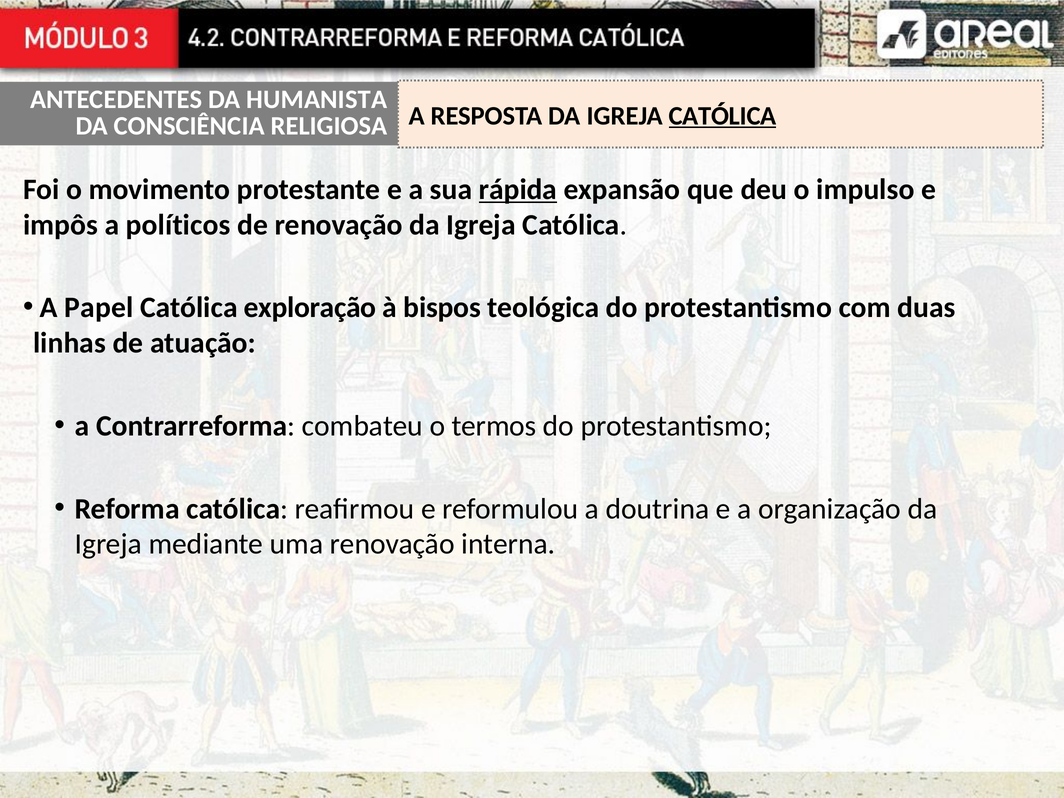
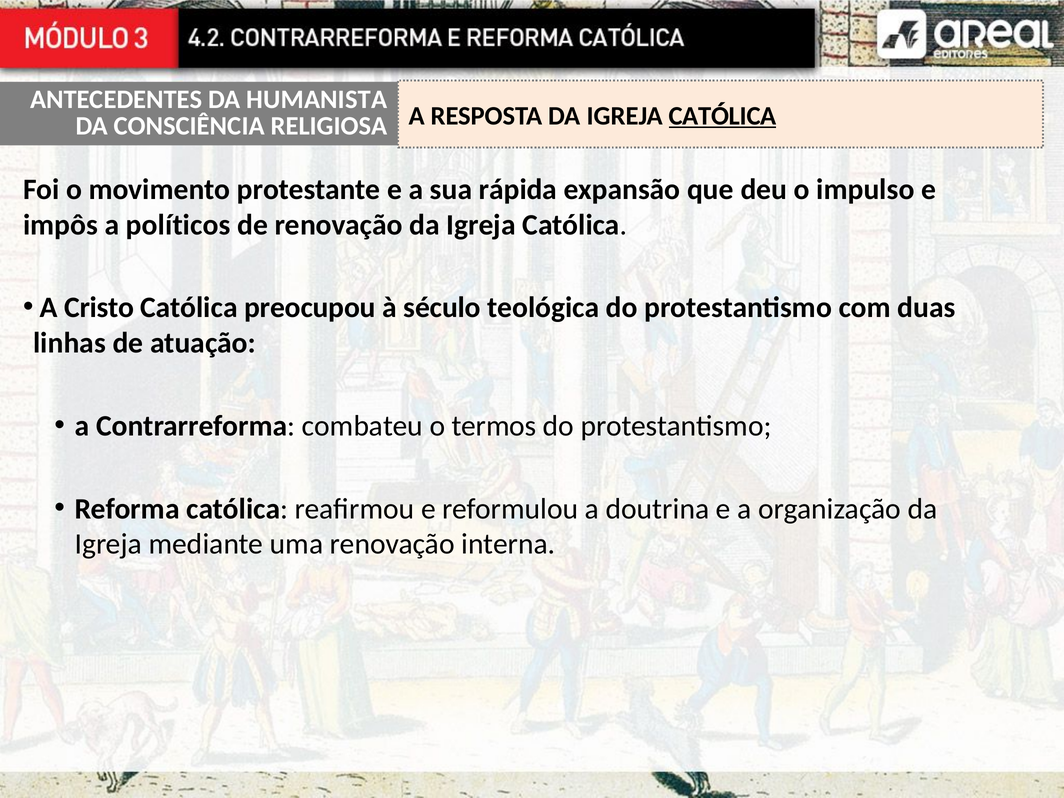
rápida underline: present -> none
Papel: Papel -> Cristo
exploração: exploração -> preocupou
bispos: bispos -> século
